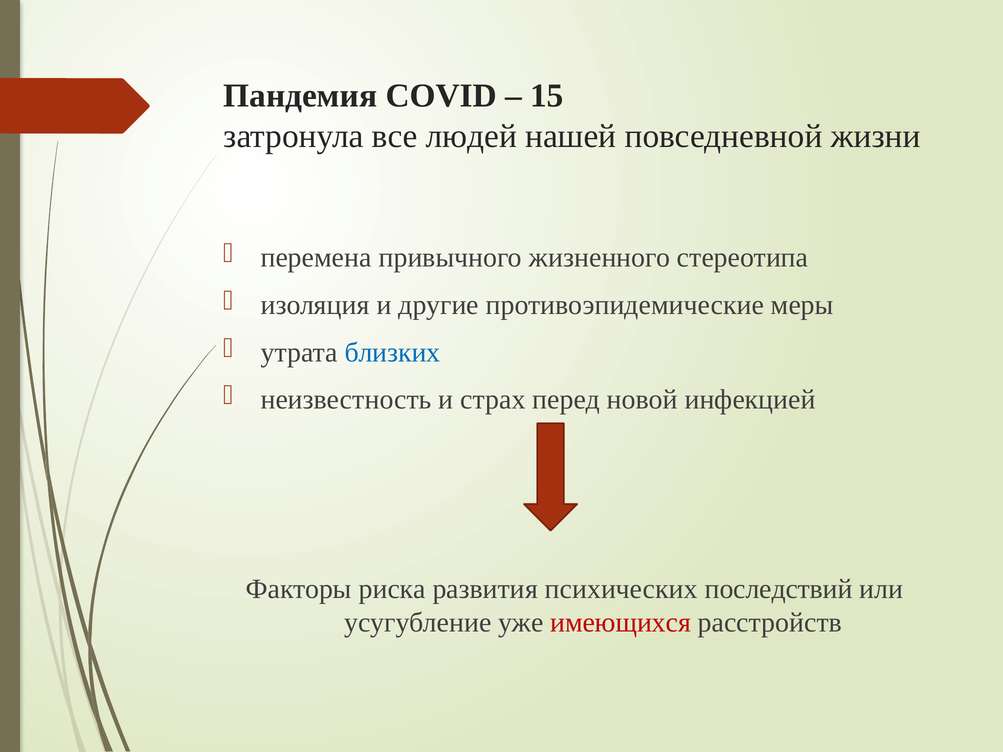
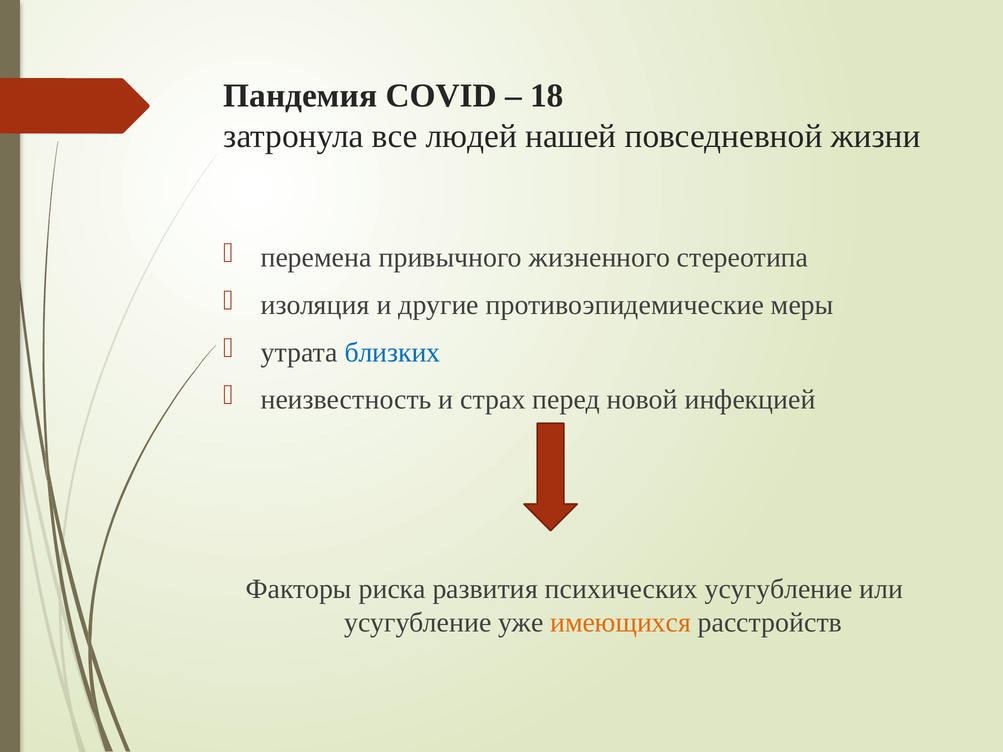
15: 15 -> 18
психических последствий: последствий -> усугубление
имеющихся colour: red -> orange
